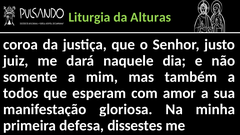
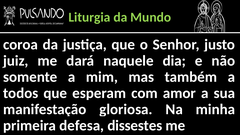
Alturas: Alturas -> Mundo
